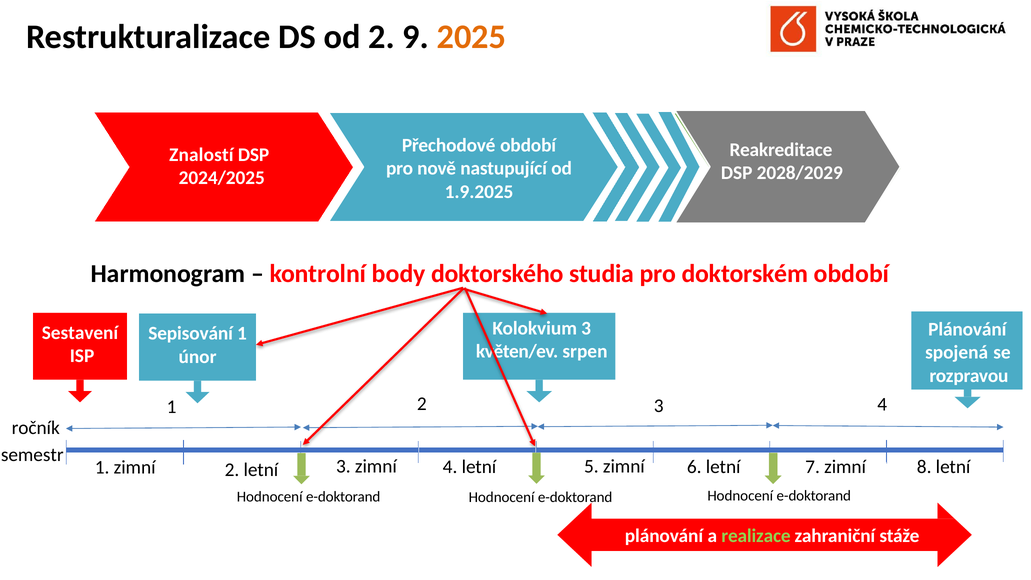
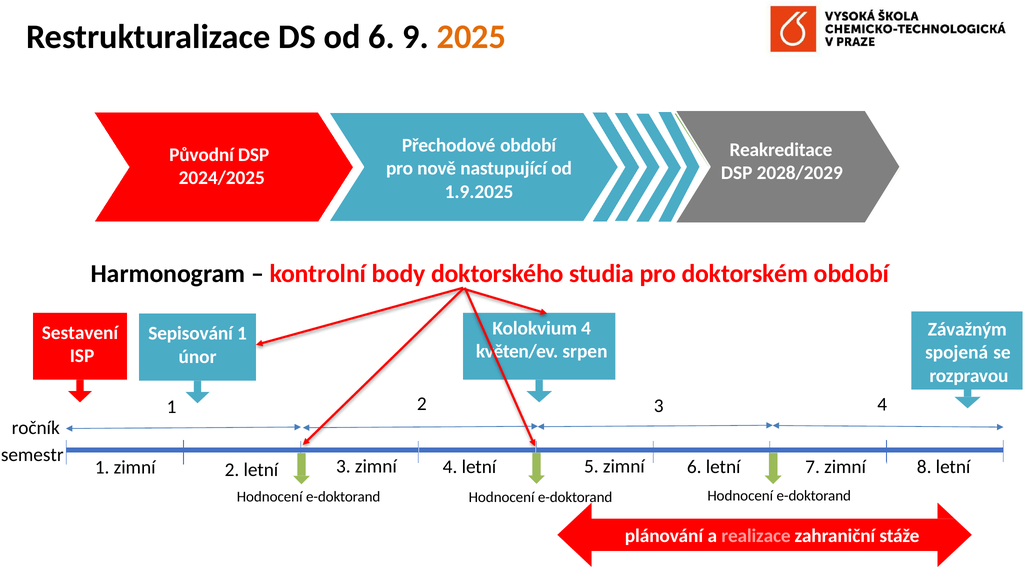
od 2: 2 -> 6
Znalostí: Znalostí -> Původní
3 at (586, 328): 3 -> 4
Plánování at (967, 329): Plánování -> Závažným
realizace colour: light green -> pink
